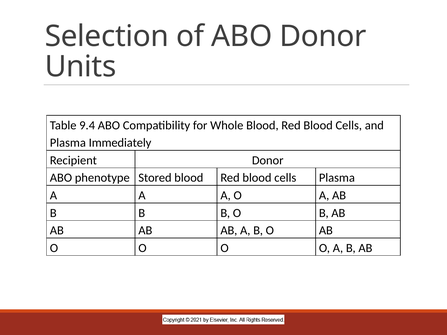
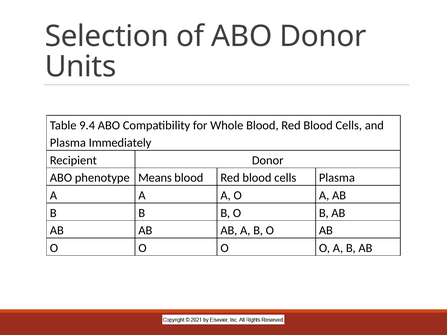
Stored: Stored -> Means
